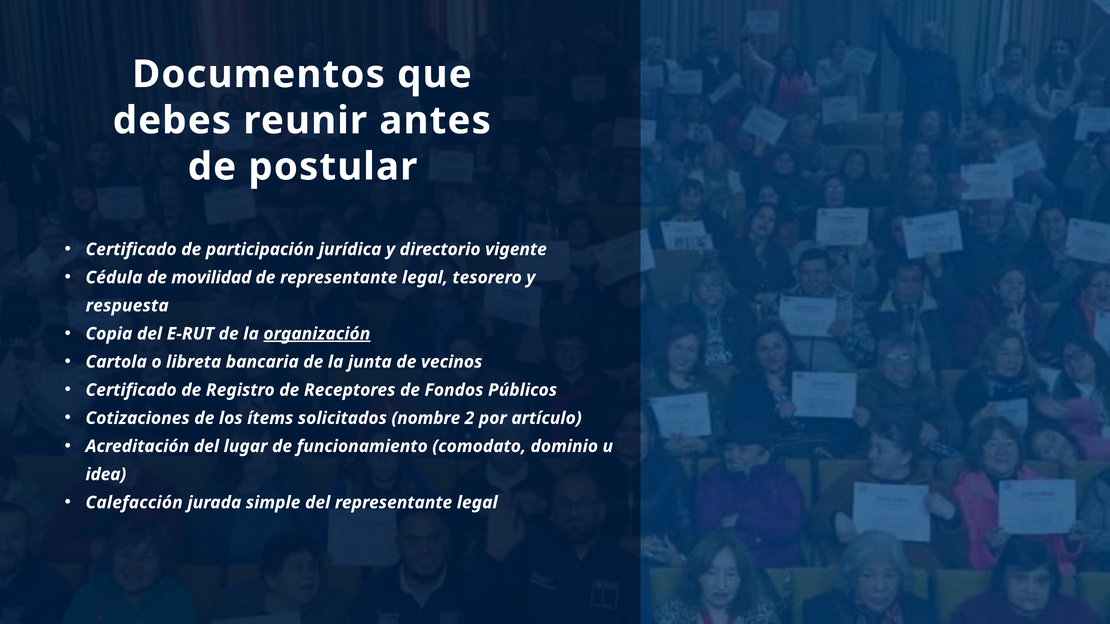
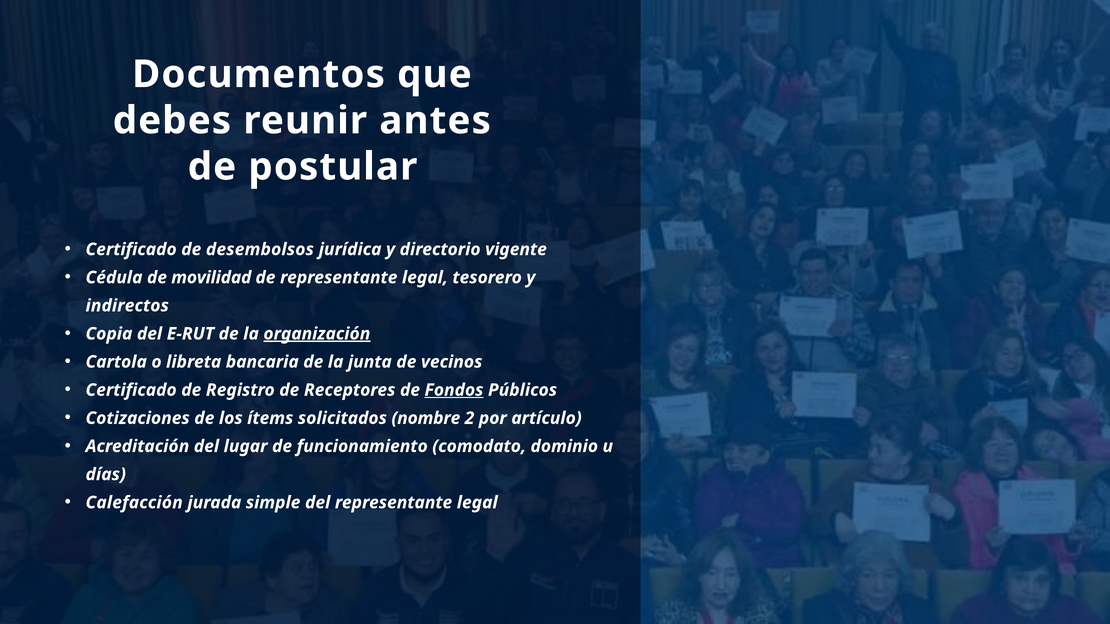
participación: participación -> desembolsos
respuesta: respuesta -> indirectos
Fondos underline: none -> present
idea: idea -> días
